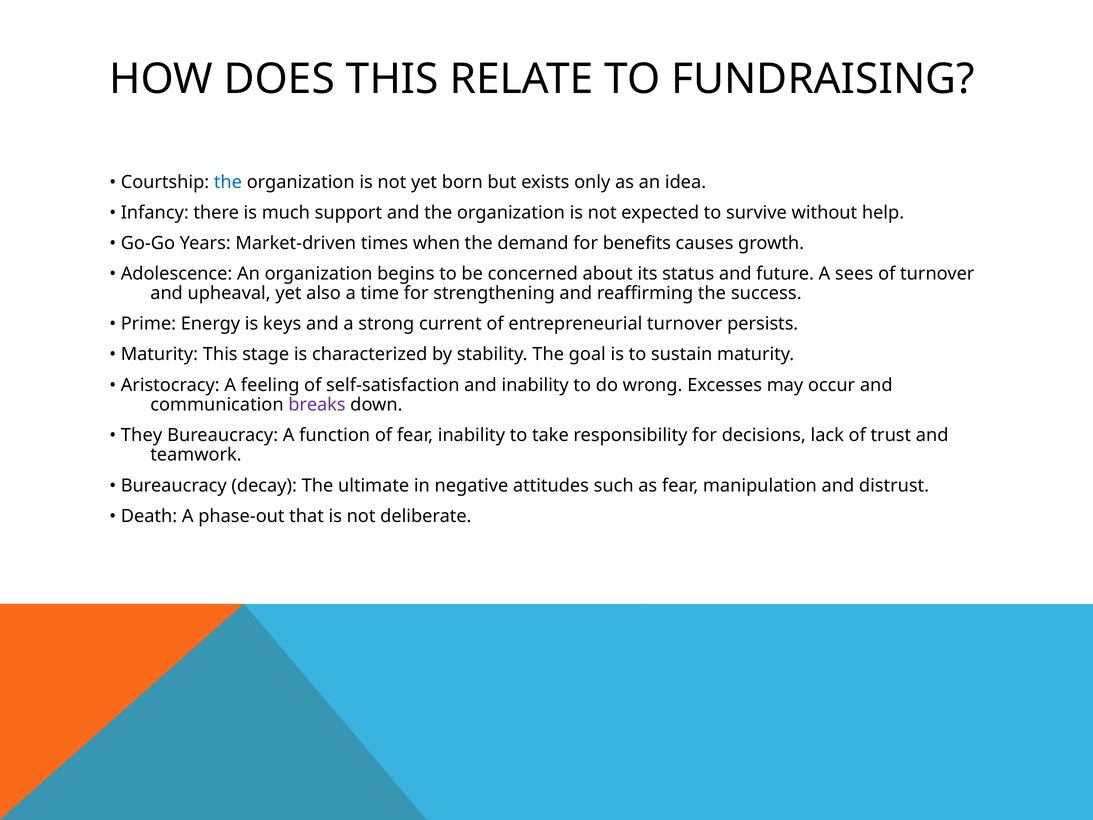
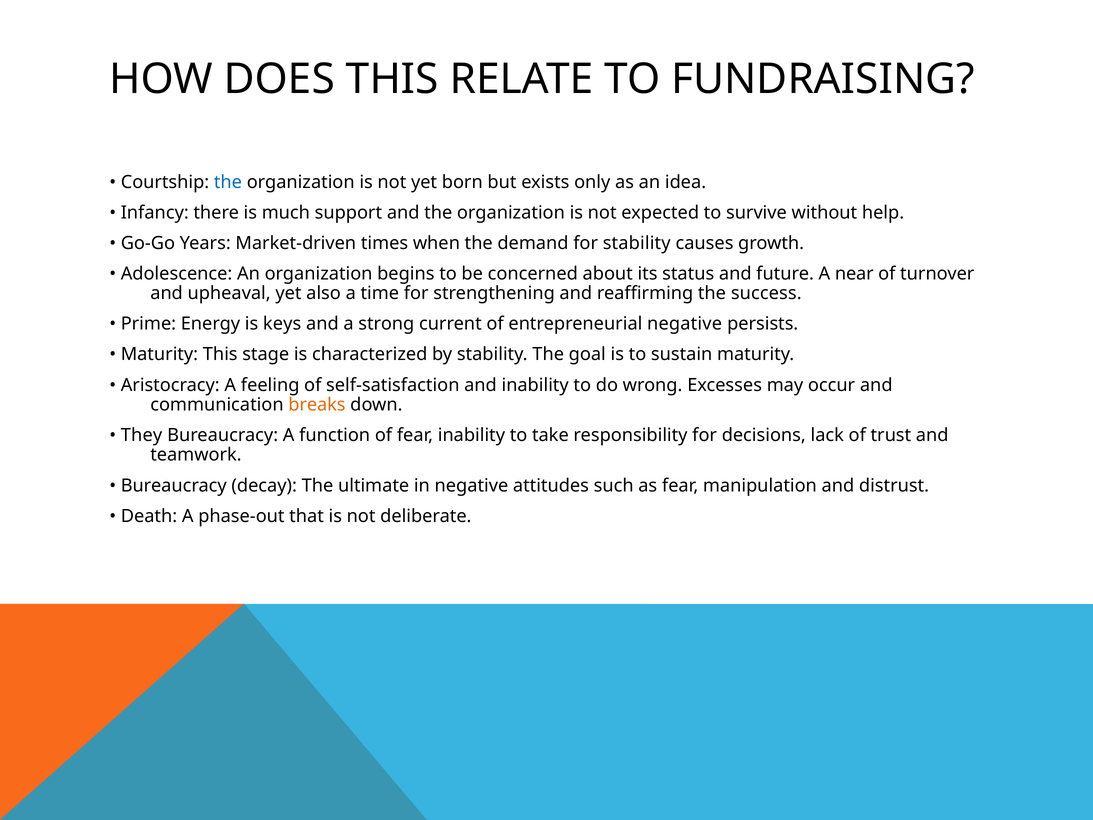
for benefits: benefits -> stability
sees: sees -> near
entrepreneurial turnover: turnover -> negative
breaks colour: purple -> orange
